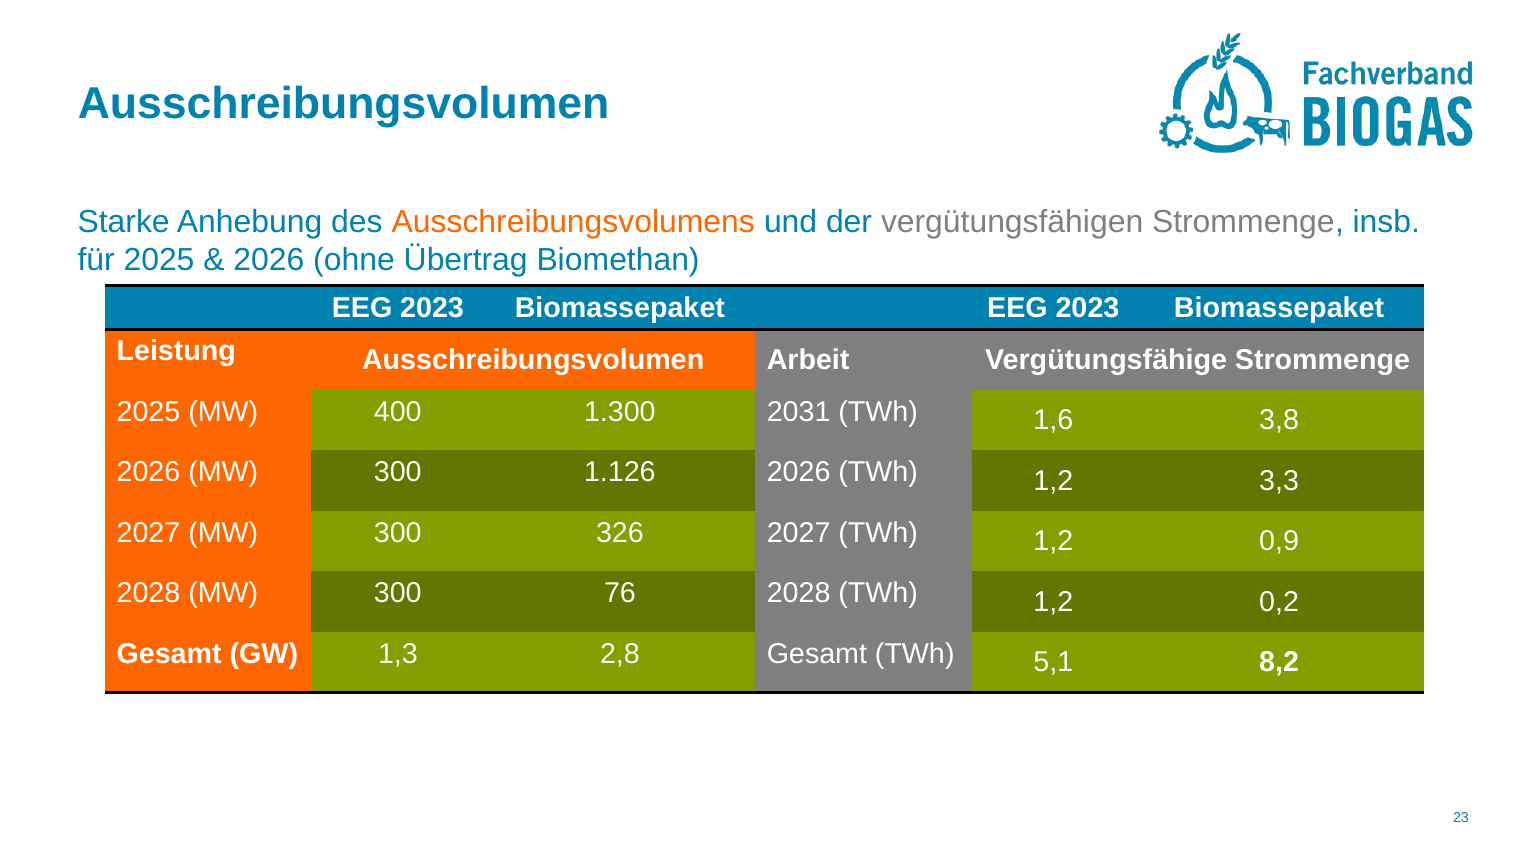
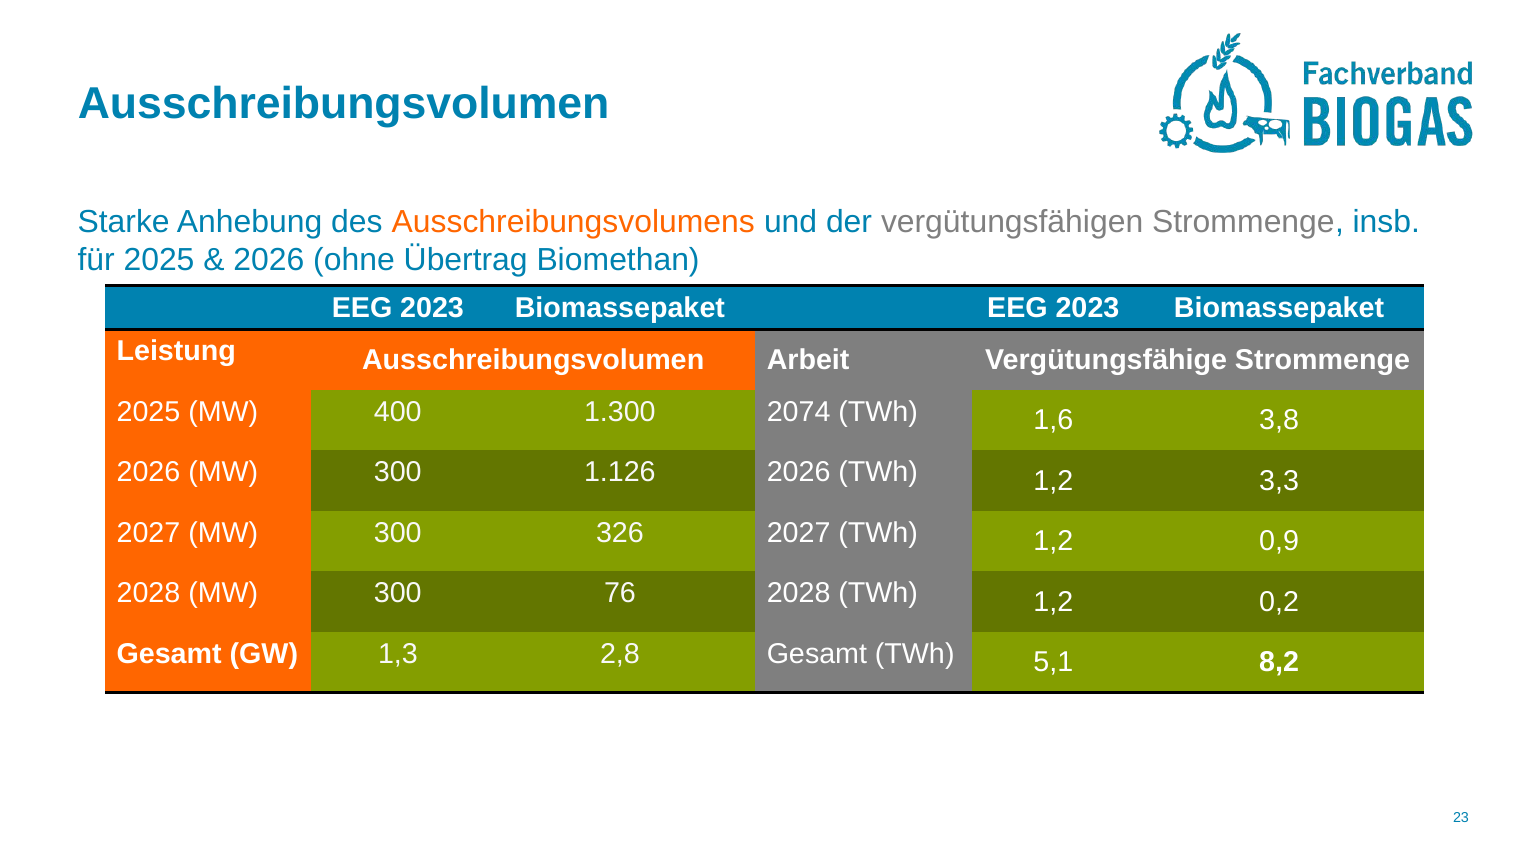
2031: 2031 -> 2074
